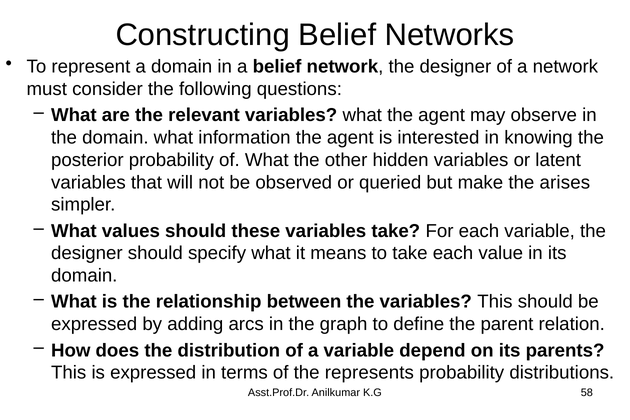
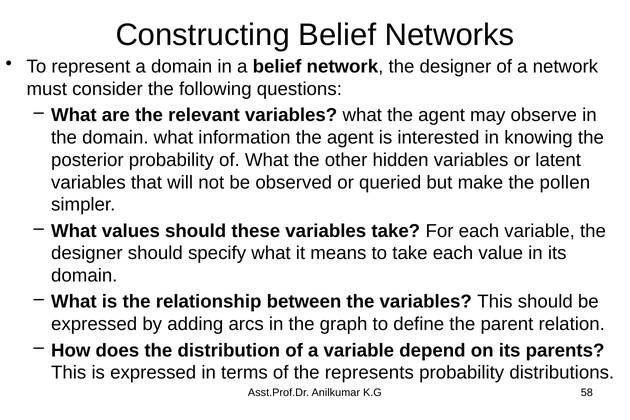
arises: arises -> pollen
